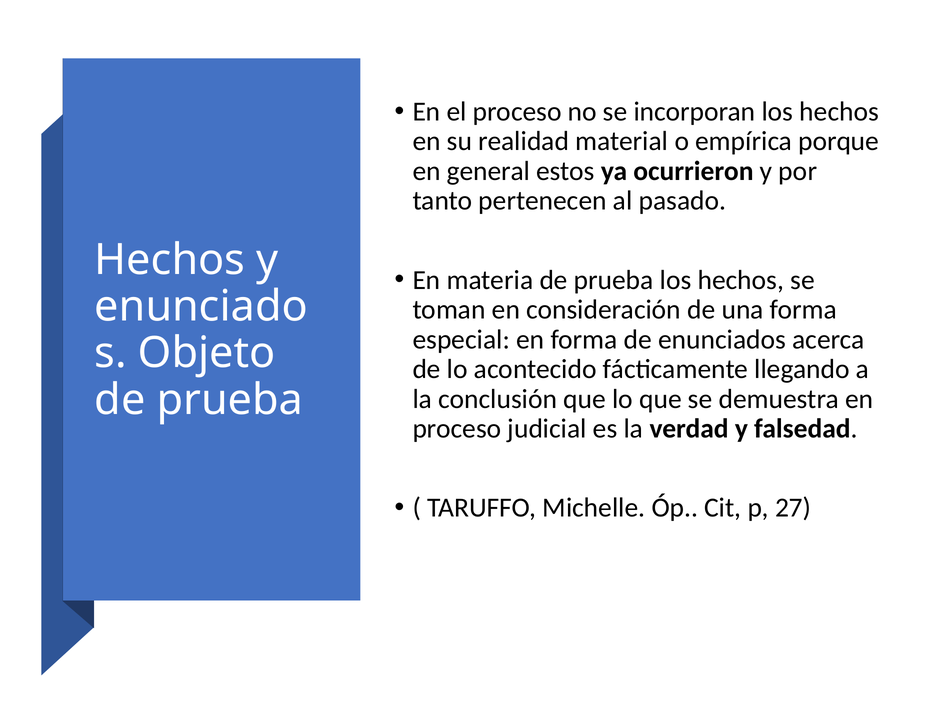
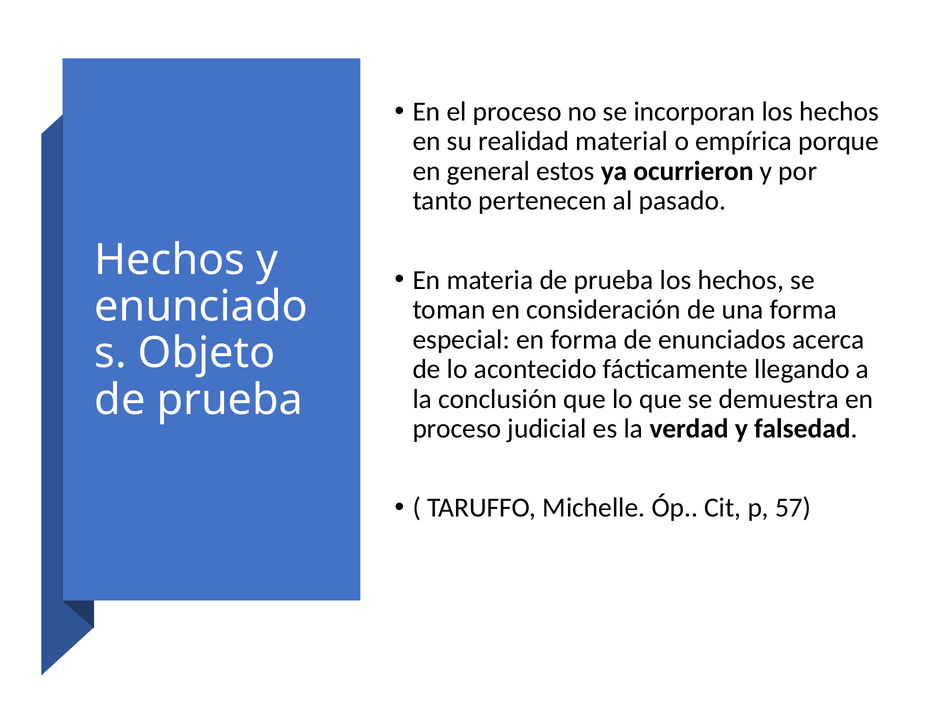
27: 27 -> 57
